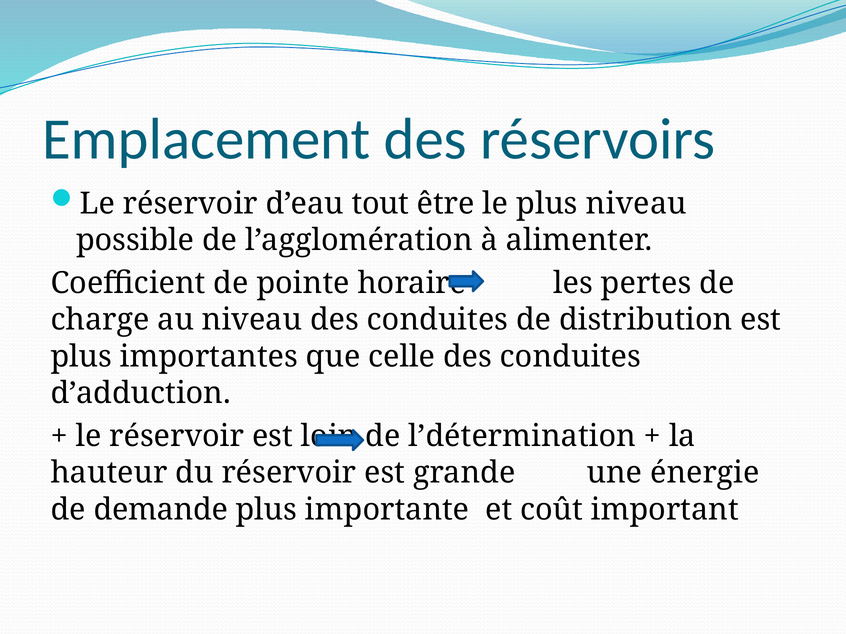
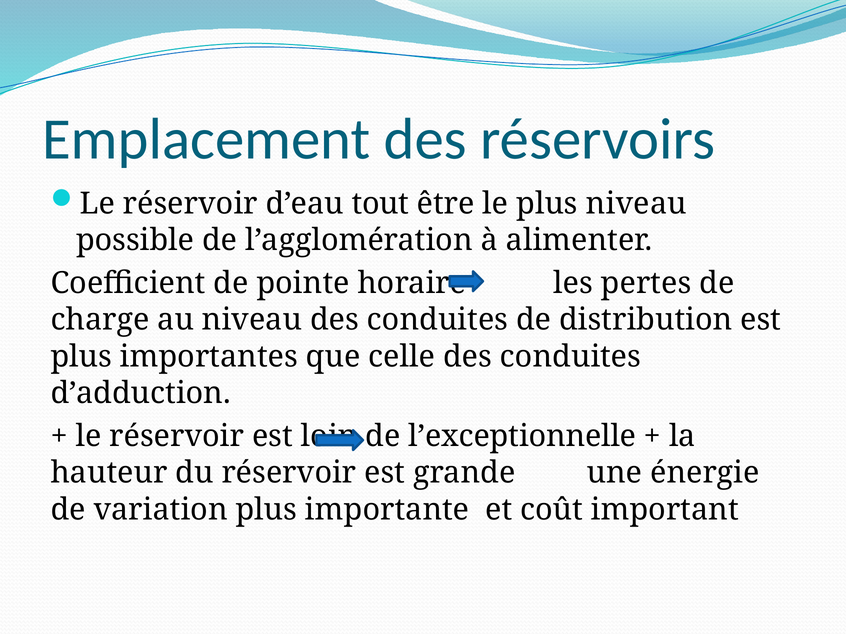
l’détermination: l’détermination -> l’exceptionnelle
demande: demande -> variation
